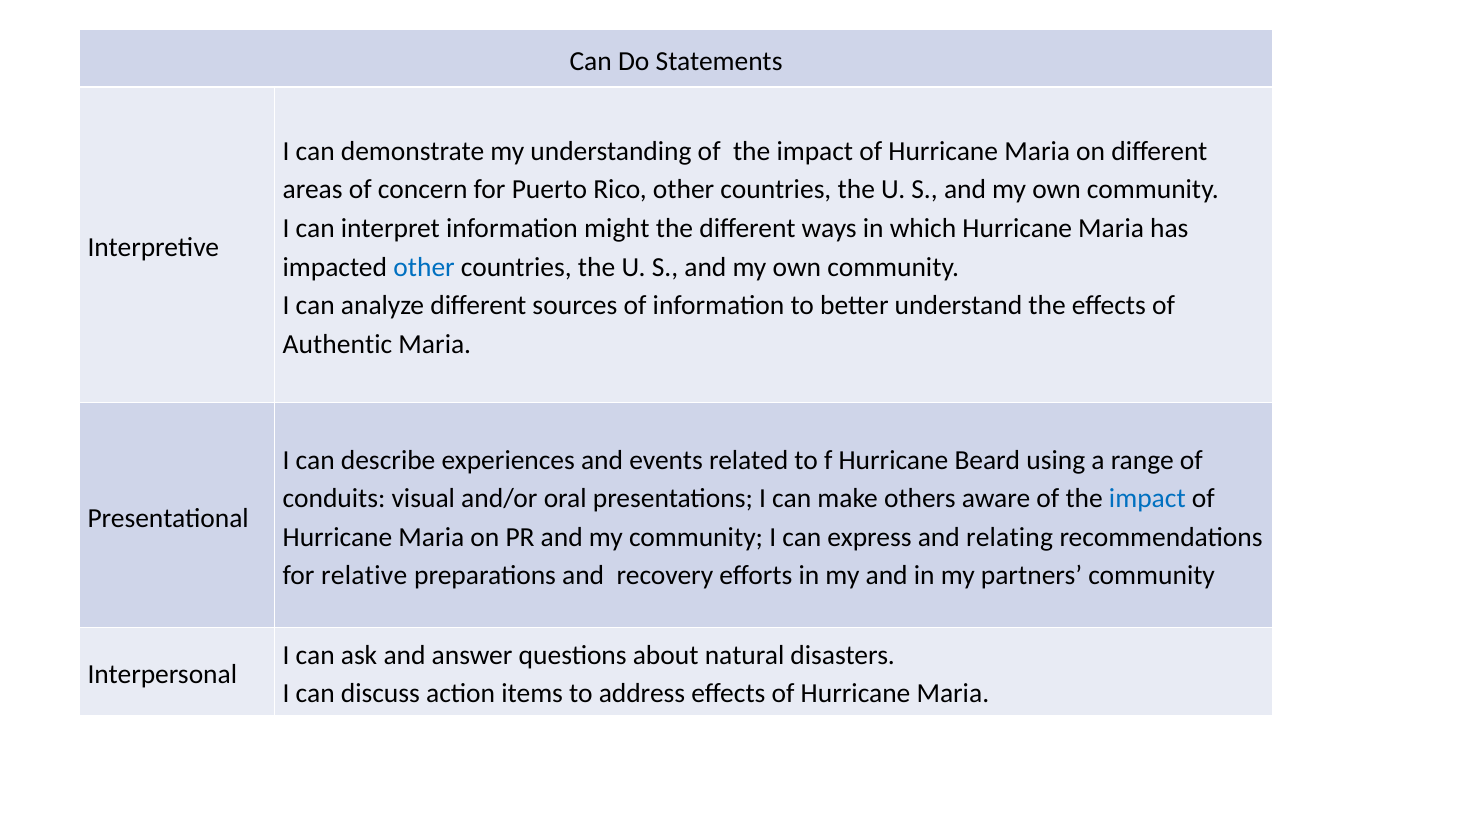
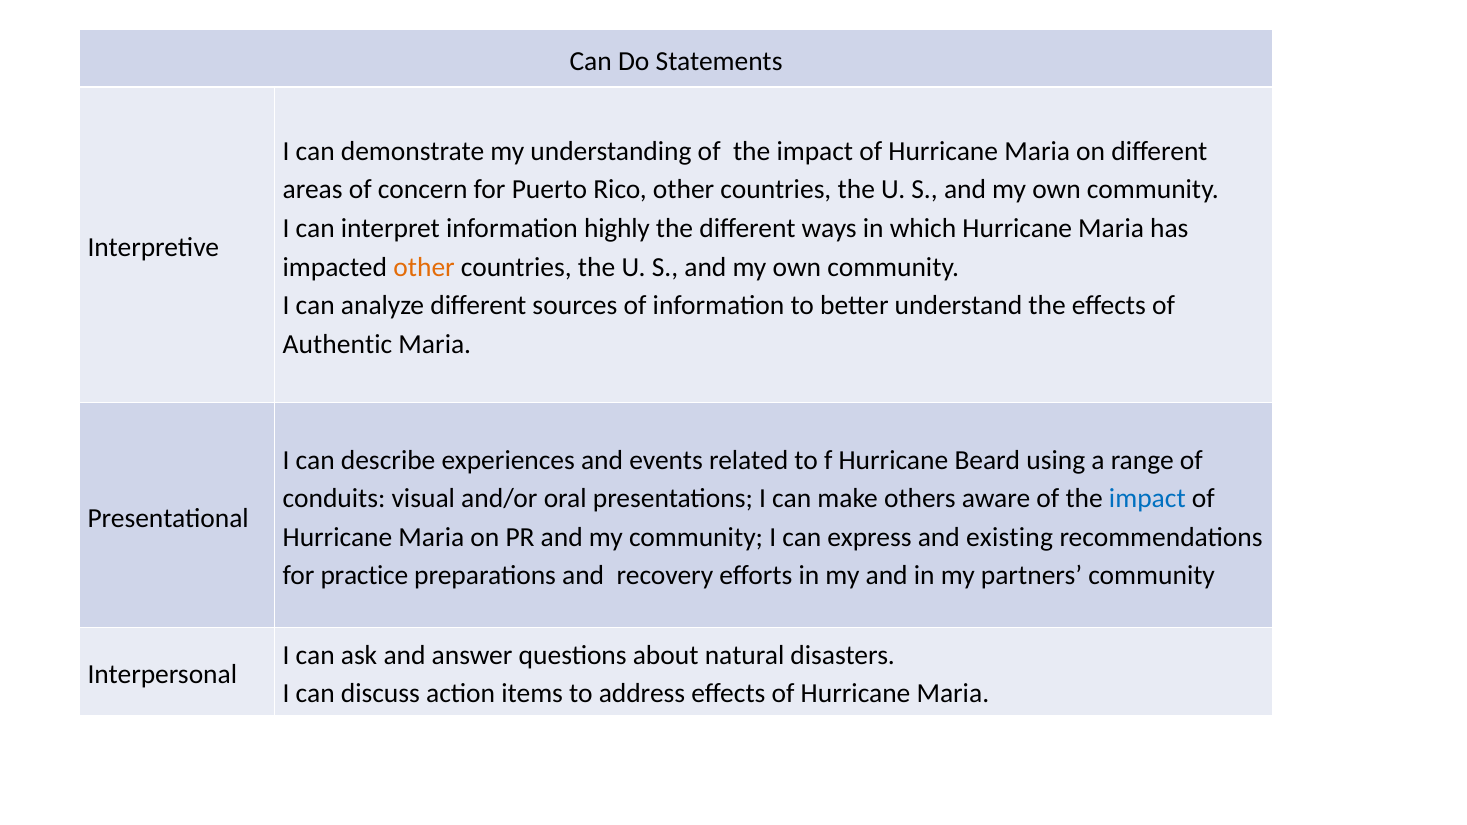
might: might -> highly
other at (424, 267) colour: blue -> orange
relating: relating -> existing
relative: relative -> practice
